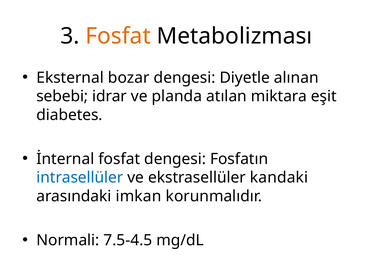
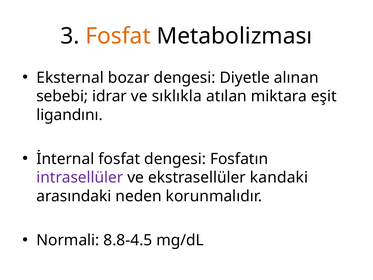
planda: planda -> sıklıkla
diabetes: diabetes -> ligandını
intrasellüler colour: blue -> purple
imkan: imkan -> neden
7.5-4.5: 7.5-4.5 -> 8.8-4.5
